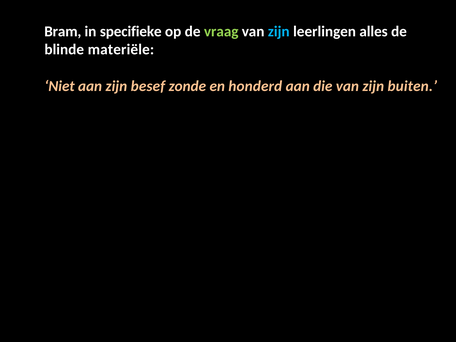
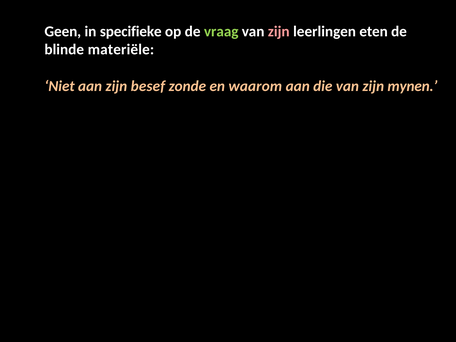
Bram: Bram -> Geen
zijn at (279, 31) colour: light blue -> pink
alles: alles -> eten
honderd: honderd -> waarom
buiten: buiten -> mynen
